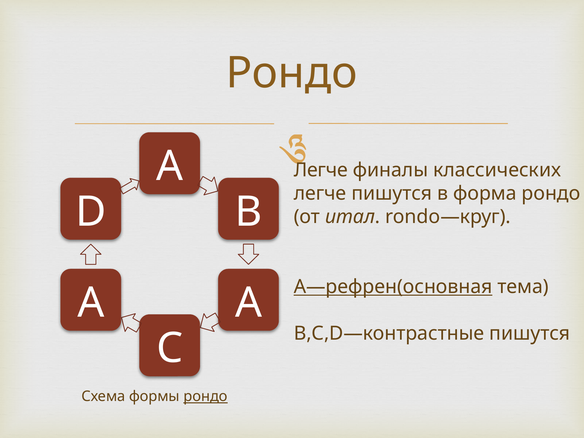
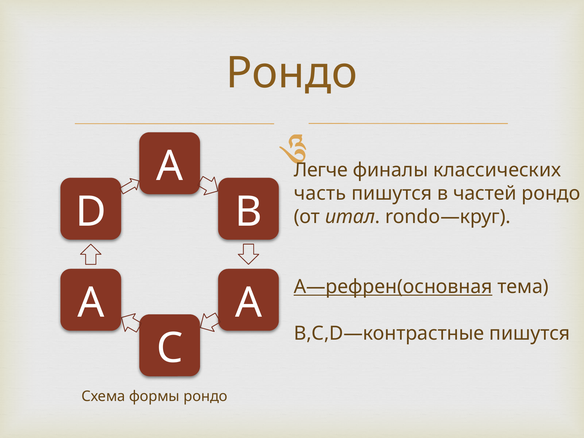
легче at (320, 193): легче -> часть
форма: форма -> частей
рондо at (206, 396) underline: present -> none
